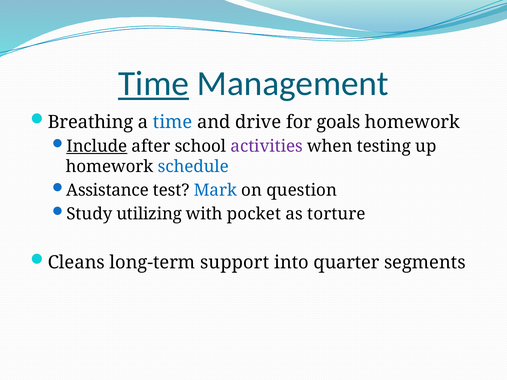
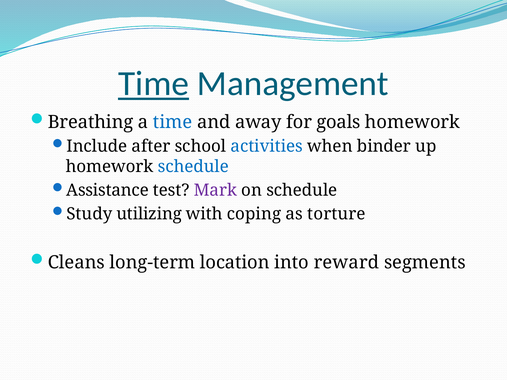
drive: drive -> away
Include underline: present -> none
activities colour: purple -> blue
testing: testing -> binder
Mark colour: blue -> purple
on question: question -> schedule
pocket: pocket -> coping
support: support -> location
quarter: quarter -> reward
